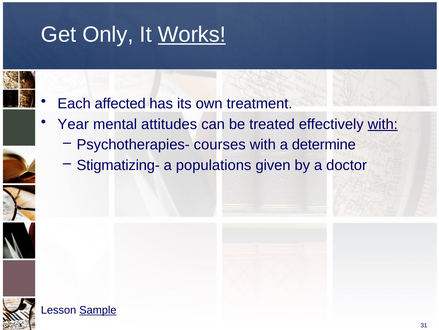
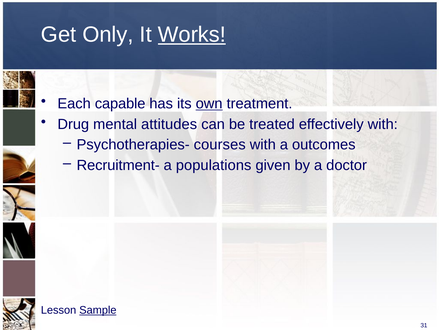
affected: affected -> capable
own underline: none -> present
Year: Year -> Drug
with at (383, 124) underline: present -> none
determine: determine -> outcomes
Stigmatizing-: Stigmatizing- -> Recruitment-
